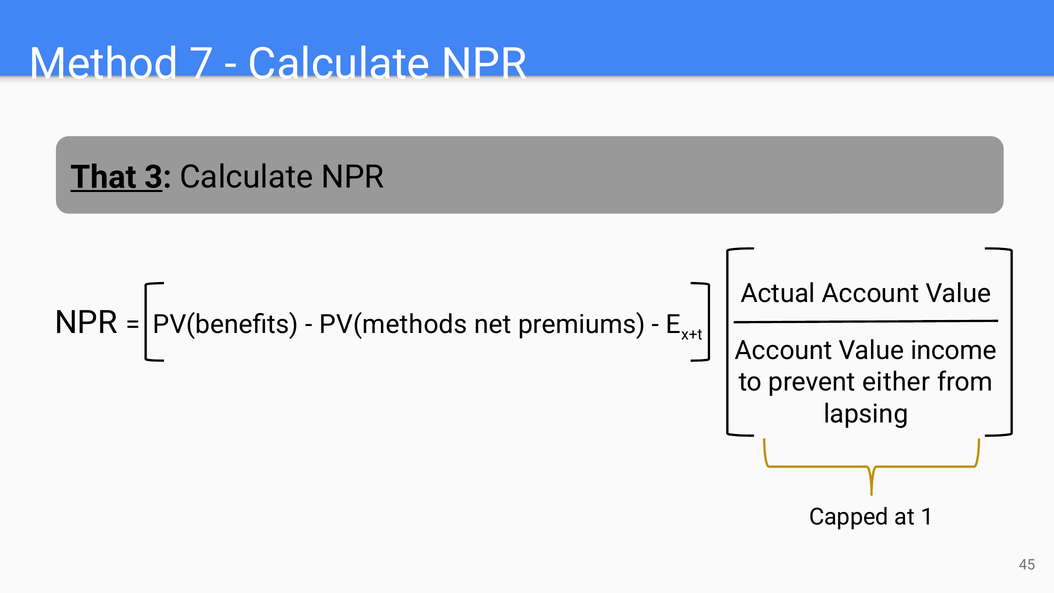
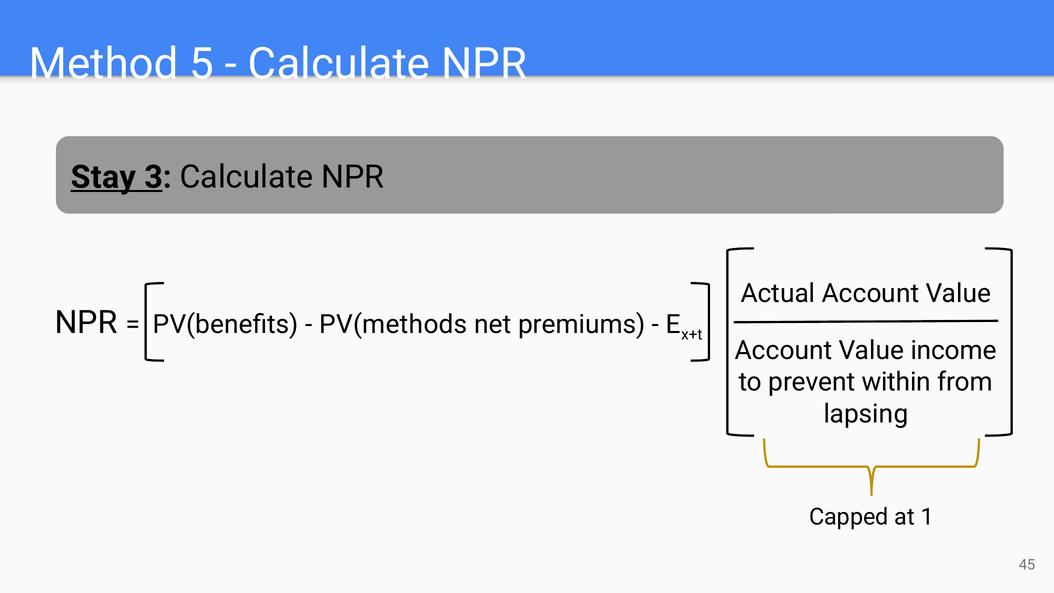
7: 7 -> 5
That: That -> Stay
either: either -> within
